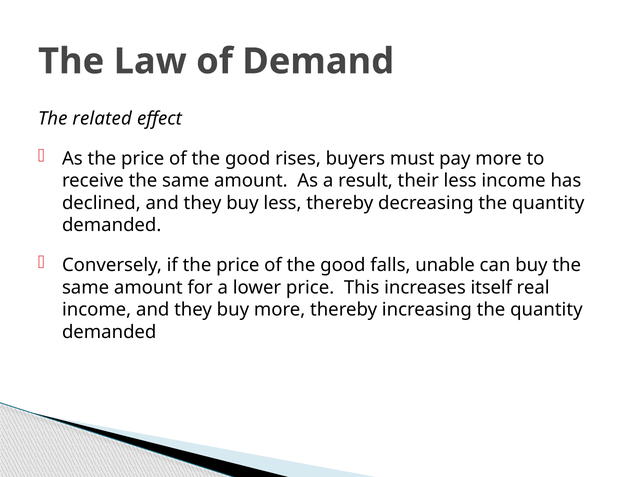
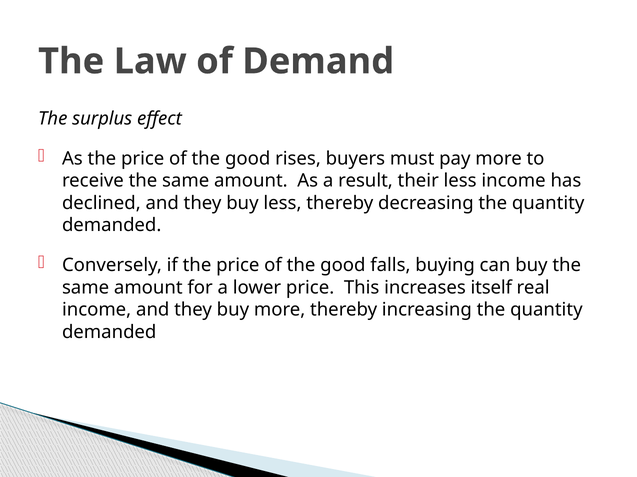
related: related -> surplus
unable: unable -> buying
